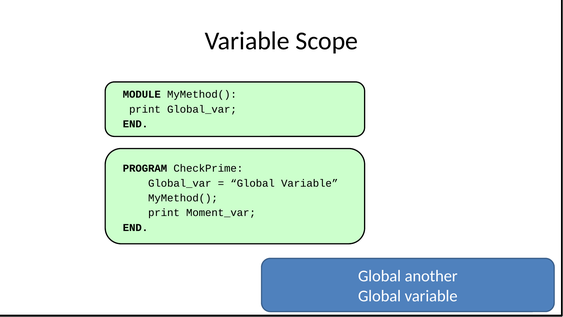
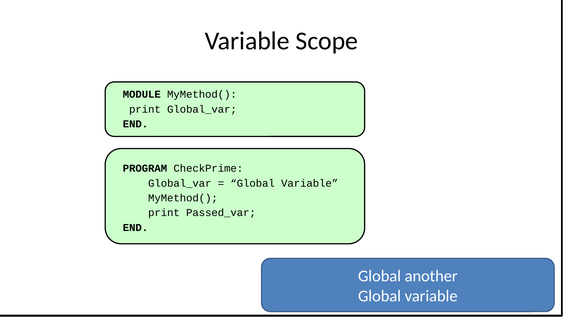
Moment_var: Moment_var -> Passed_var
